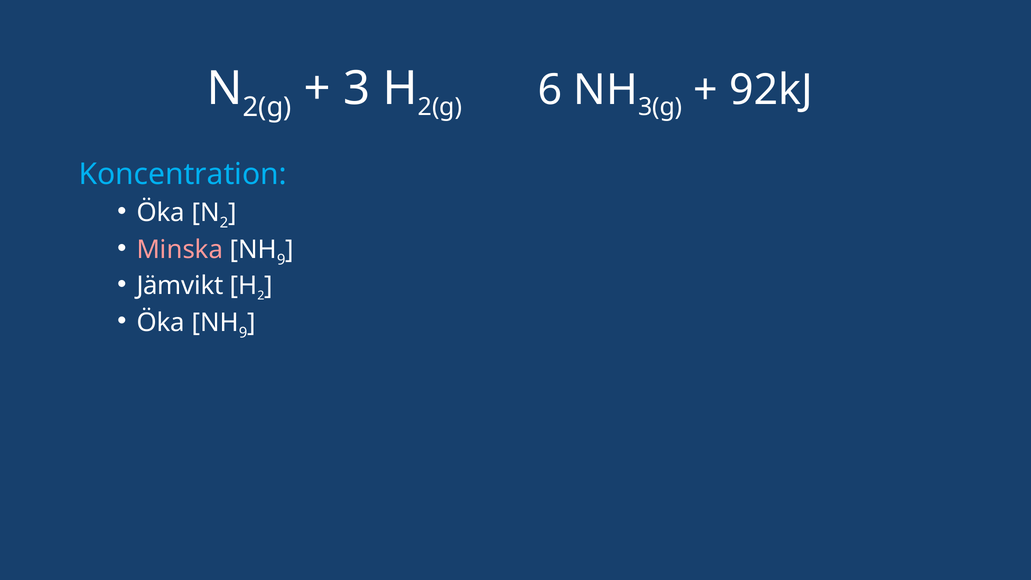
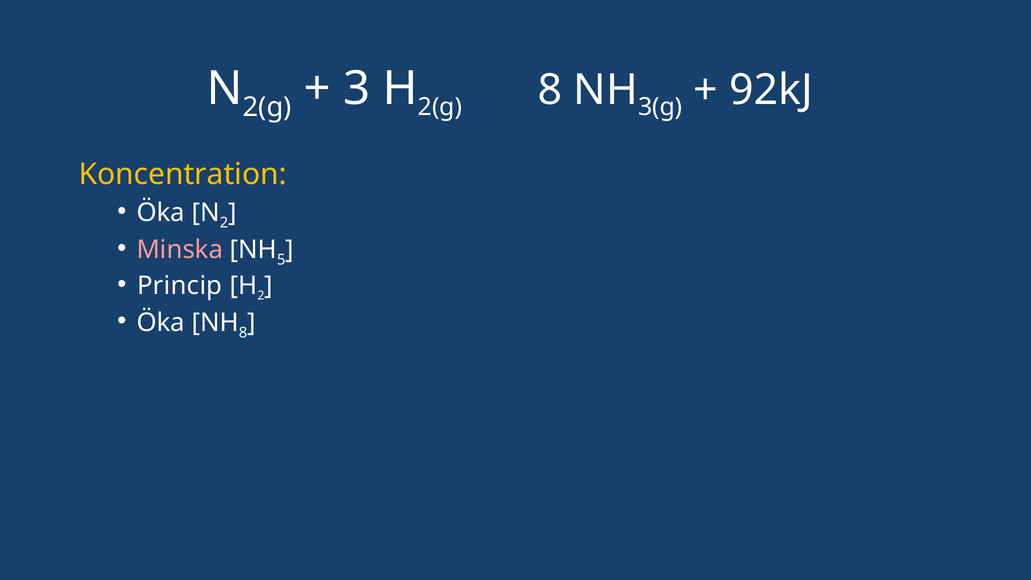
6 at (550, 90): 6 -> 8
Koncentration colour: light blue -> yellow
9 at (281, 260): 9 -> 5
Jämvikt: Jämvikt -> Princip
9 at (243, 333): 9 -> 8
